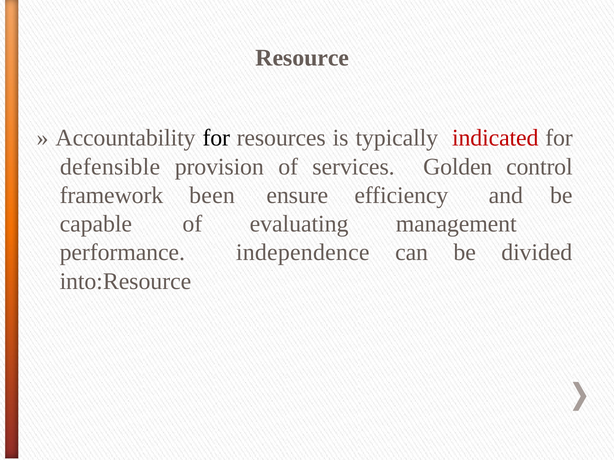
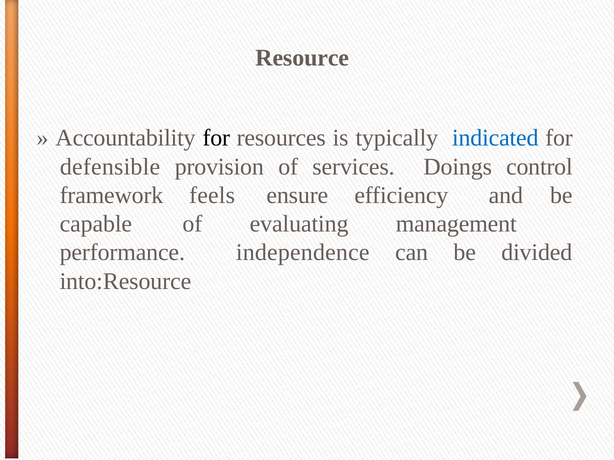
indicated colour: red -> blue
Golden: Golden -> Doings
been: been -> feels
